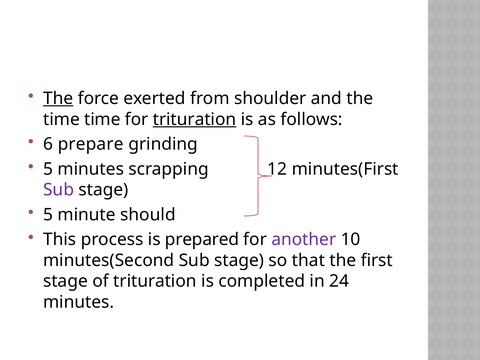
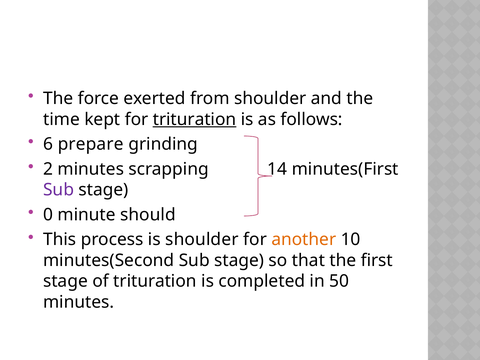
The at (58, 99) underline: present -> none
time time: time -> kept
5 at (48, 169): 5 -> 2
12: 12 -> 14
5 at (48, 215): 5 -> 0
is prepared: prepared -> shoulder
another colour: purple -> orange
24: 24 -> 50
